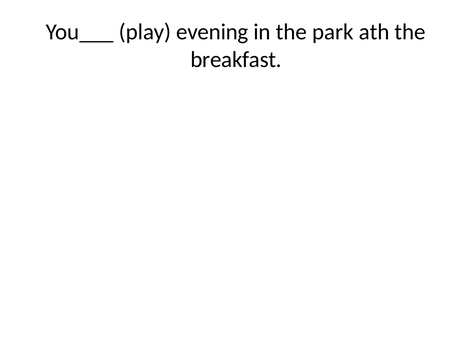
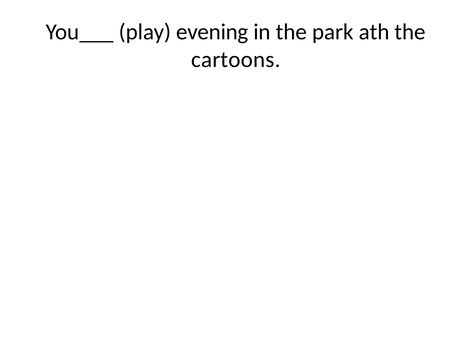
breakfast: breakfast -> cartoons
